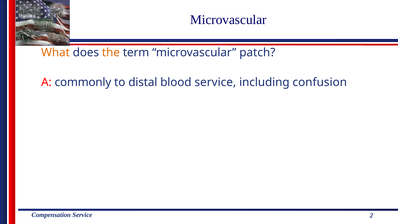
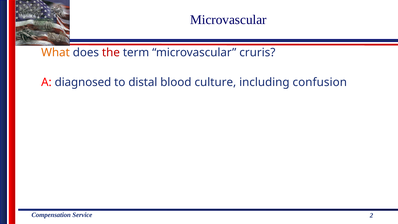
the colour: orange -> red
patch: patch -> cruris
commonly: commonly -> diagnosed
blood service: service -> culture
